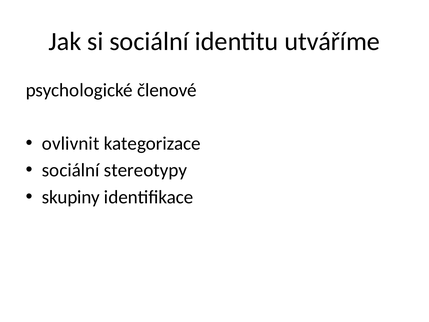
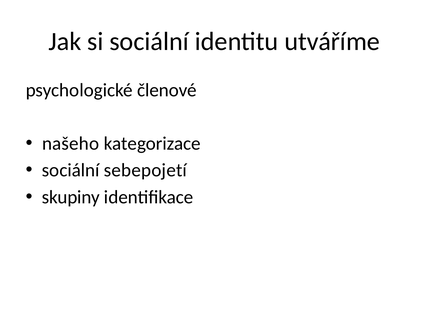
ovlivnit: ovlivnit -> našeho
stereotypy: stereotypy -> sebepojetí
